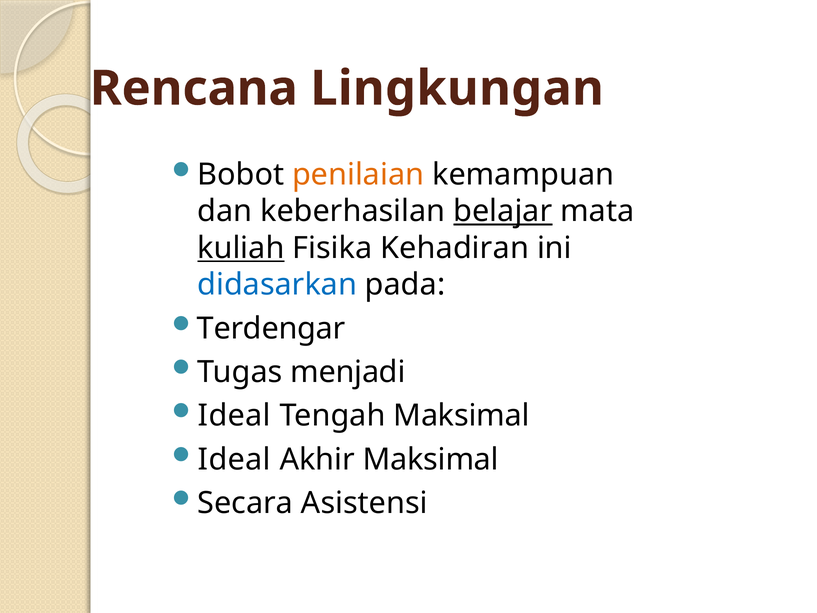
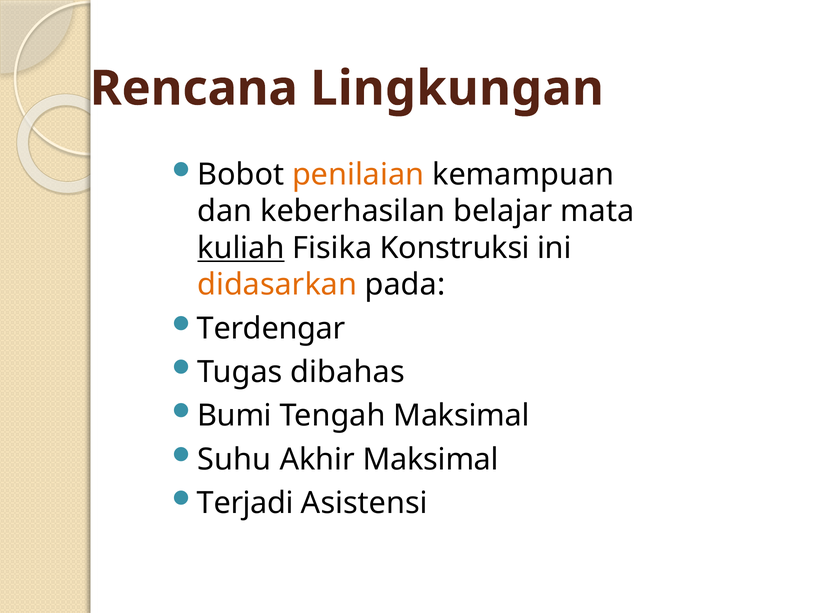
belajar underline: present -> none
Kehadiran: Kehadiran -> Konstruksi
didasarkan colour: blue -> orange
menjadi: menjadi -> dibahas
Ideal at (234, 416): Ideal -> Bumi
Ideal at (234, 459): Ideal -> Suhu
Secara: Secara -> Terjadi
